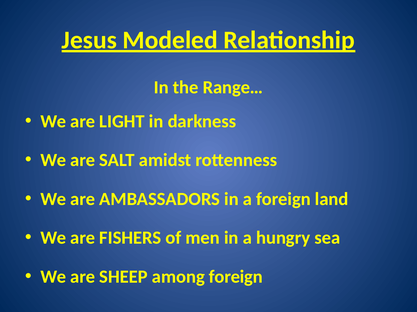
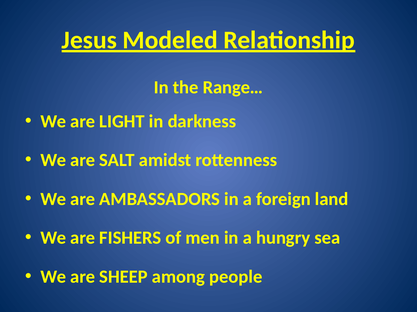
among foreign: foreign -> people
